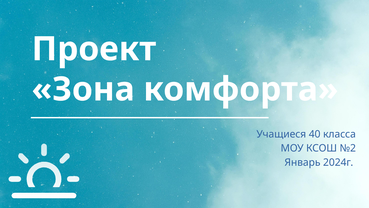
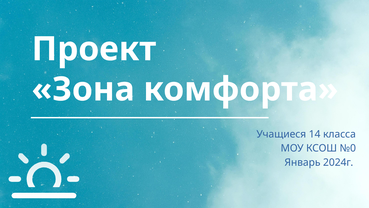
40: 40 -> 14
№2: №2 -> №0
